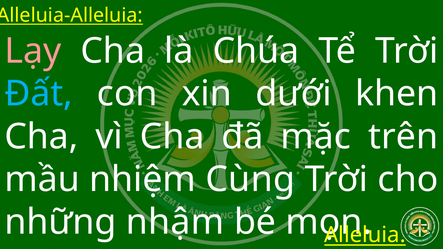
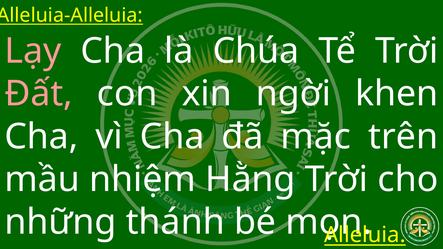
Đất colour: light blue -> pink
dưới: dưới -> ngời
Cùng: Cùng -> Hằng
nhậm: nhậm -> thánh
